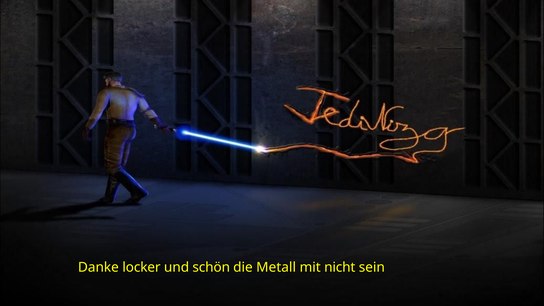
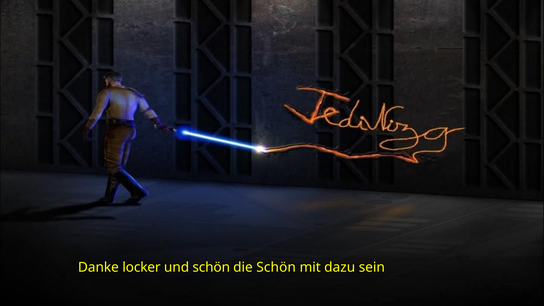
die Metall: Metall -> Schön
nicht: nicht -> dazu
